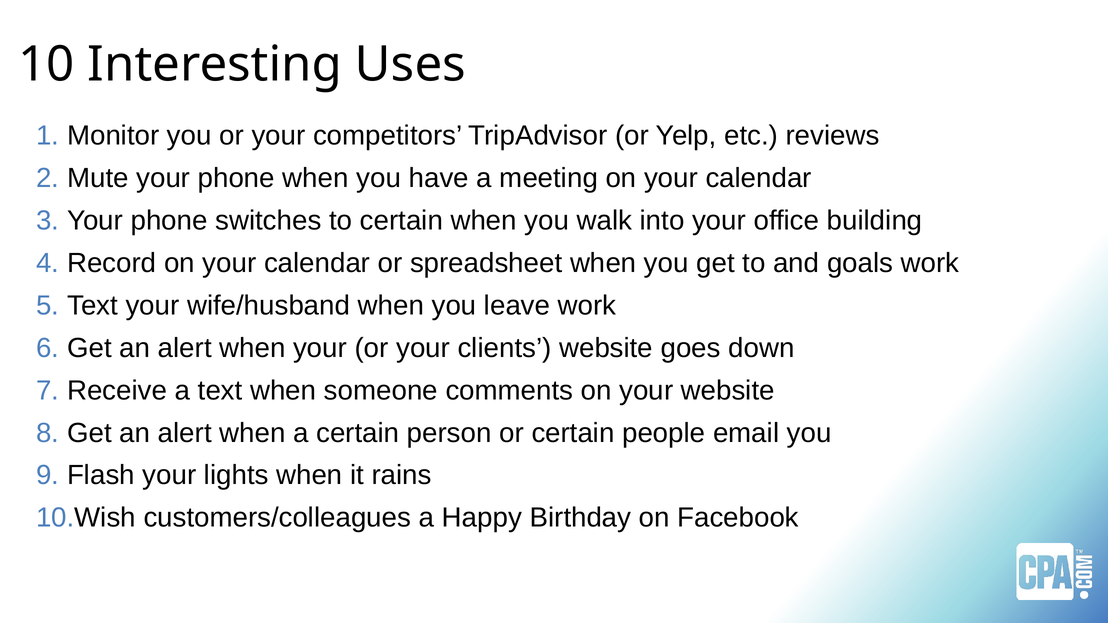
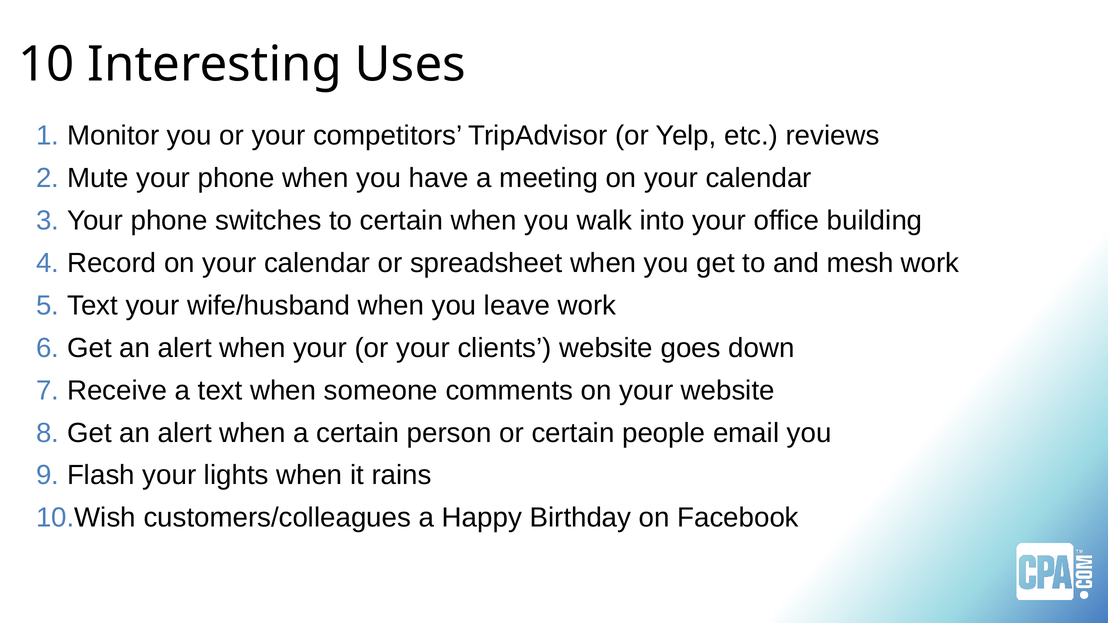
goals: goals -> mesh
